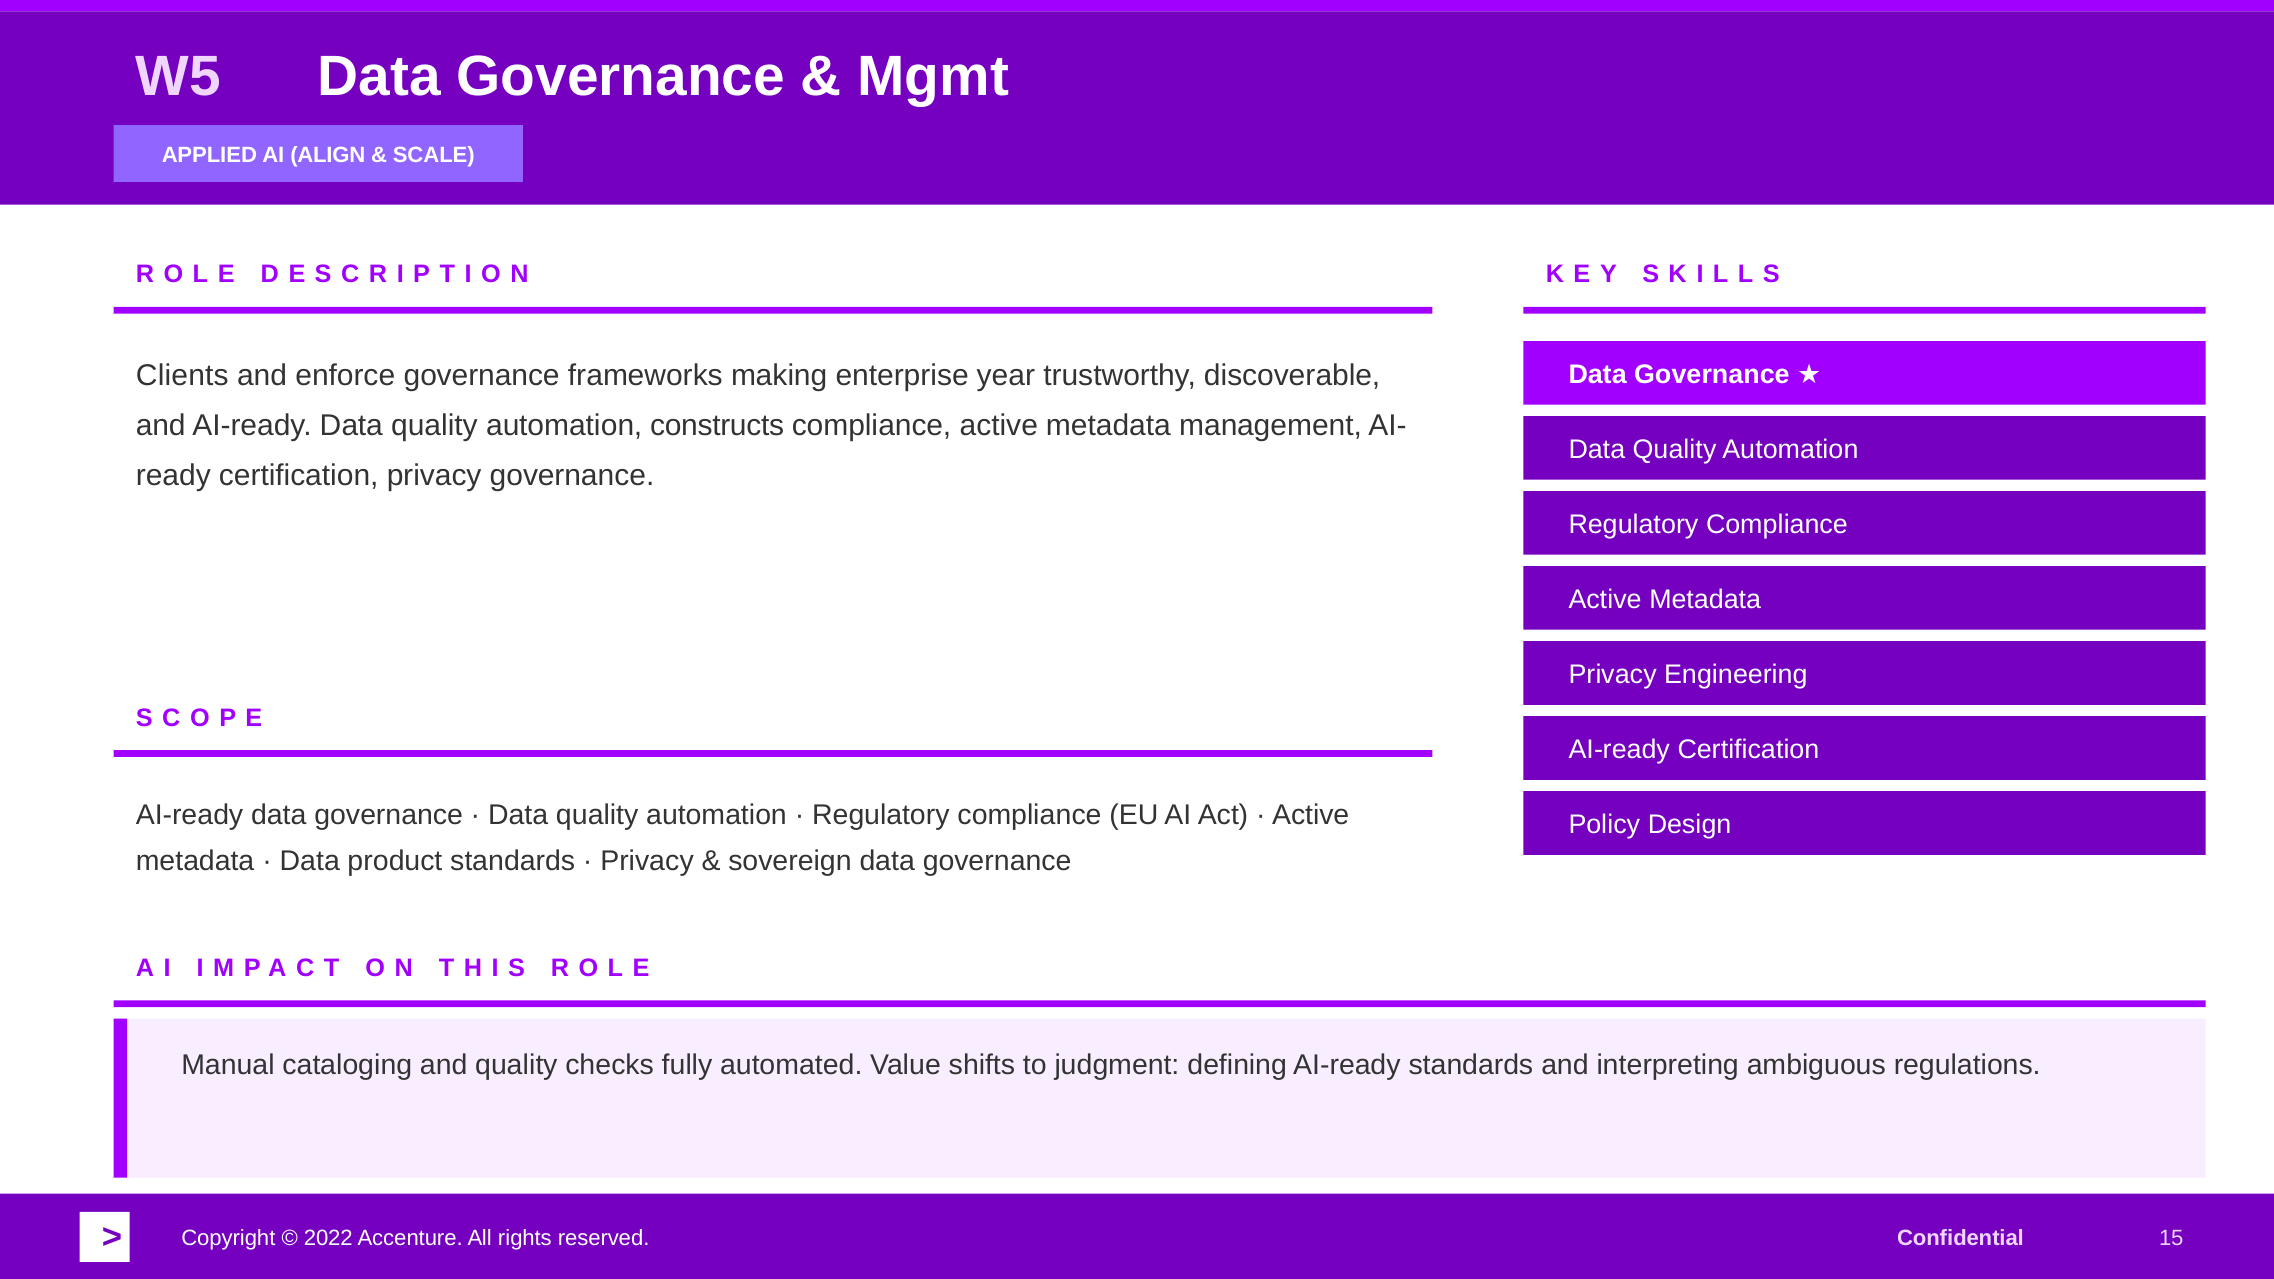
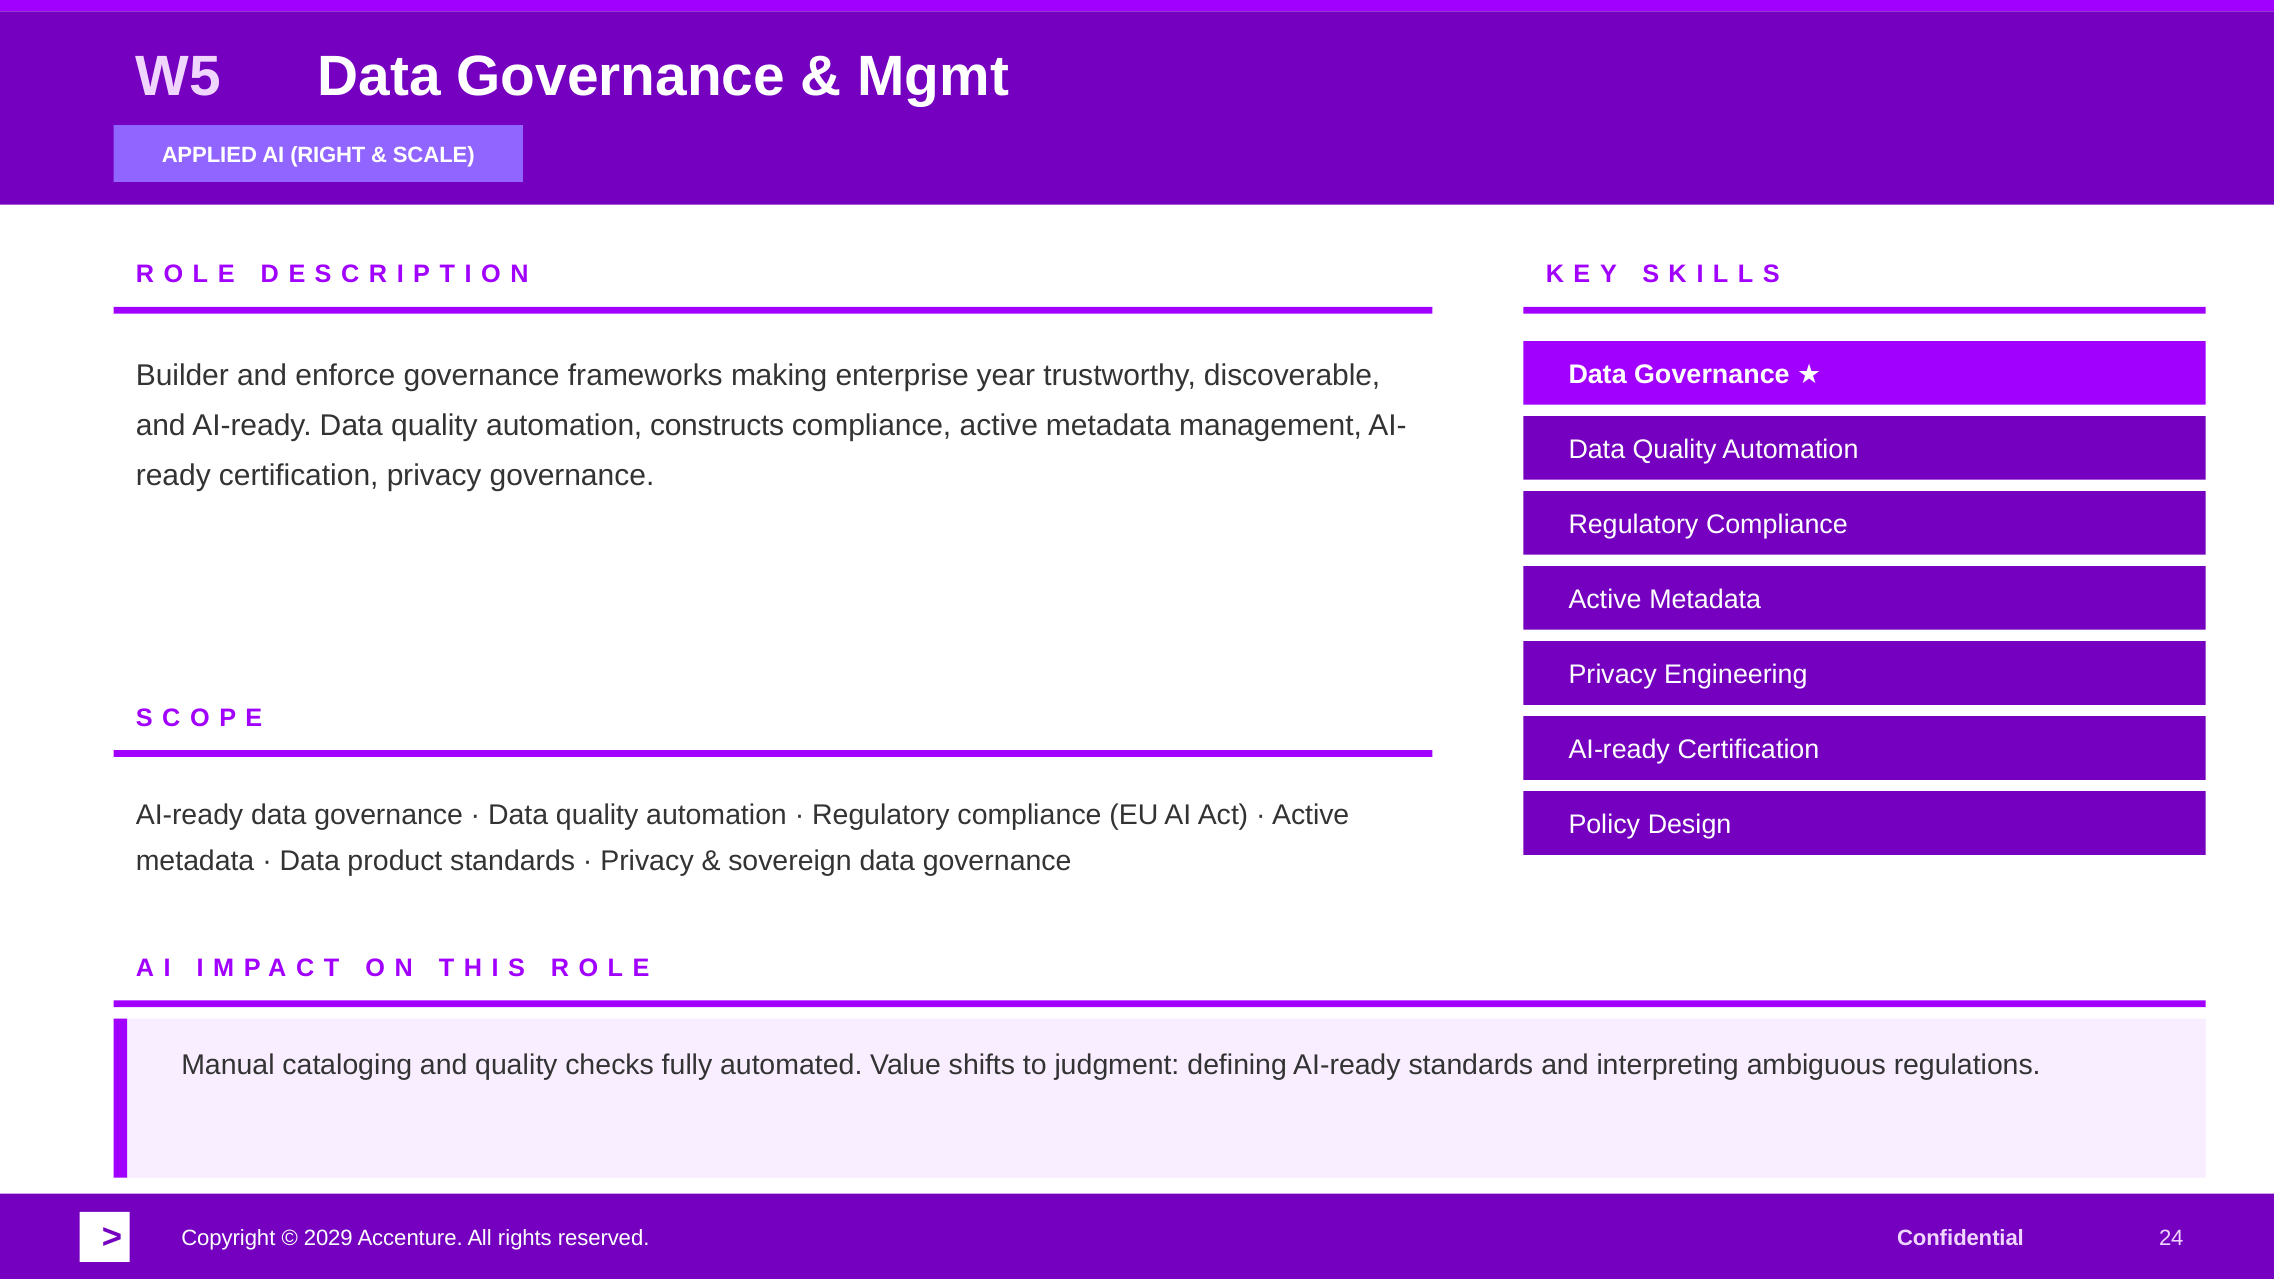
ALIGN: ALIGN -> RIGHT
Clients: Clients -> Builder
2022: 2022 -> 2029
15: 15 -> 24
